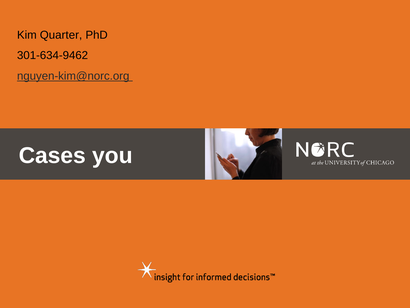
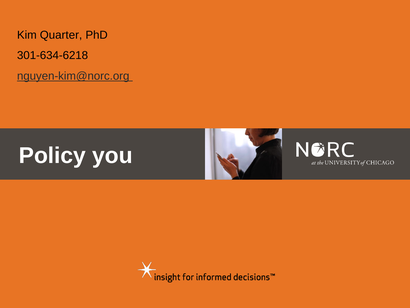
301-634-9462: 301-634-9462 -> 301-634-6218
Cases: Cases -> Policy
